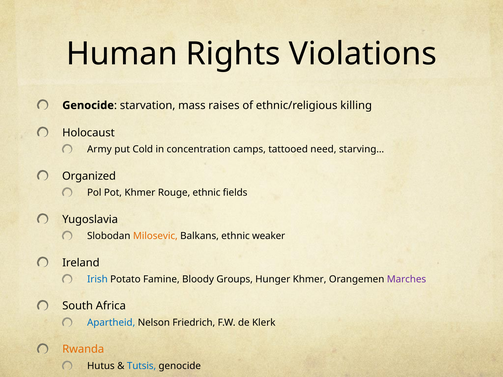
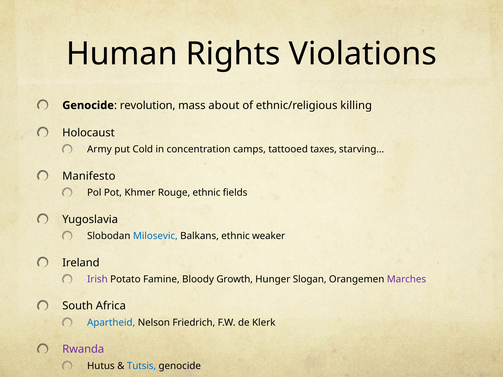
starvation: starvation -> revolution
raises: raises -> about
need: need -> taxes
Organized: Organized -> Manifesto
Milosevic colour: orange -> blue
Irish colour: blue -> purple
Groups: Groups -> Growth
Hunger Khmer: Khmer -> Slogan
Rwanda colour: orange -> purple
